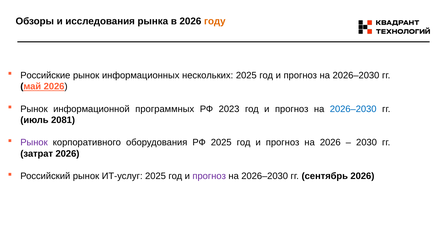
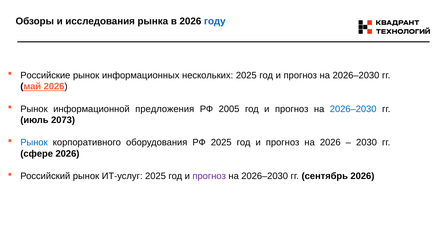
году colour: orange -> blue
программных: программных -> предложения
2023: 2023 -> 2005
2081: 2081 -> 2073
Рынок at (34, 142) colour: purple -> blue
затрат: затрат -> сфере
